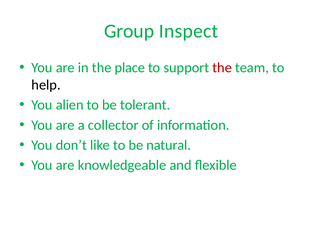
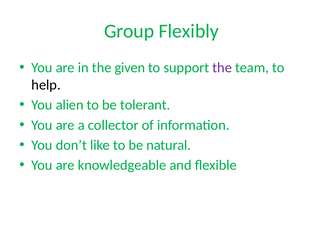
Inspect: Inspect -> Flexibly
place: place -> given
the at (222, 68) colour: red -> purple
